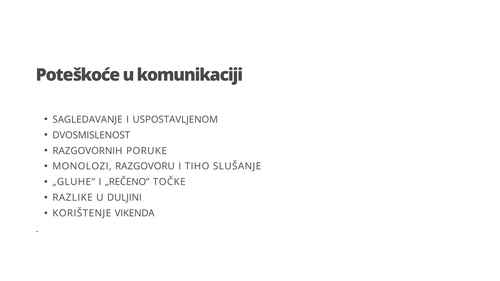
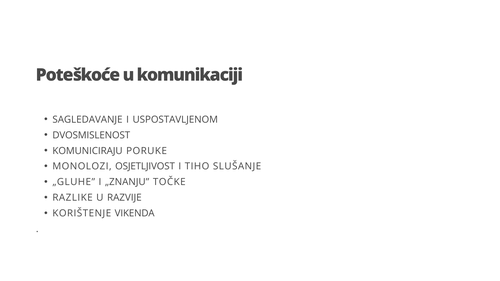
RAZGOVORNIH: RAZGOVORNIH -> KOMUNICIRAJU
RAZGOVORU: RAZGOVORU -> OSJETLJIVOST
„REČENO: „REČENO -> „ZNANJU
DULJINI: DULJINI -> RAZVIJE
